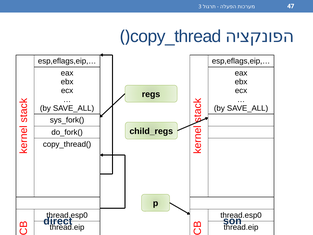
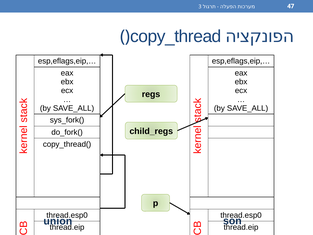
direct: direct -> union
